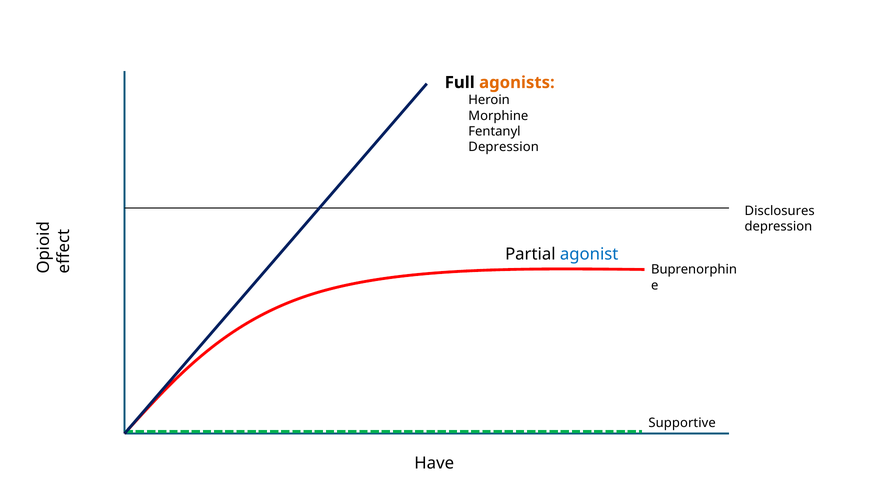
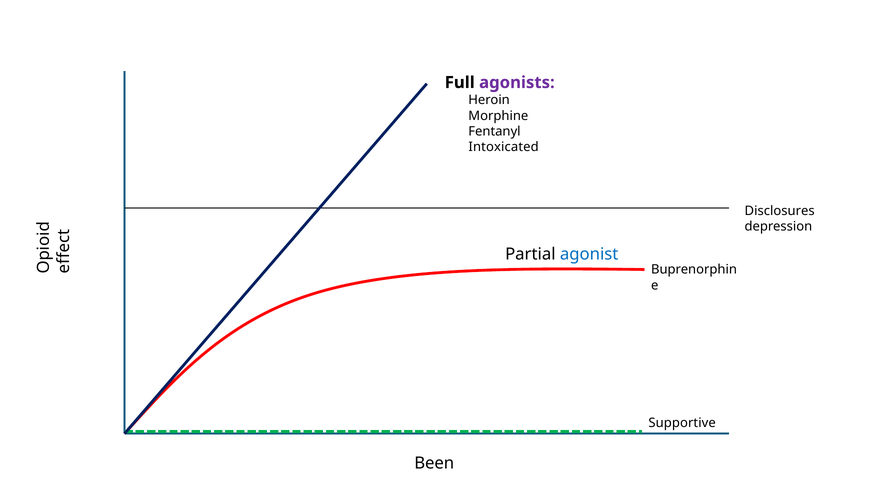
agonists colour: orange -> purple
Depression at (504, 147): Depression -> Intoxicated
Have: Have -> Been
